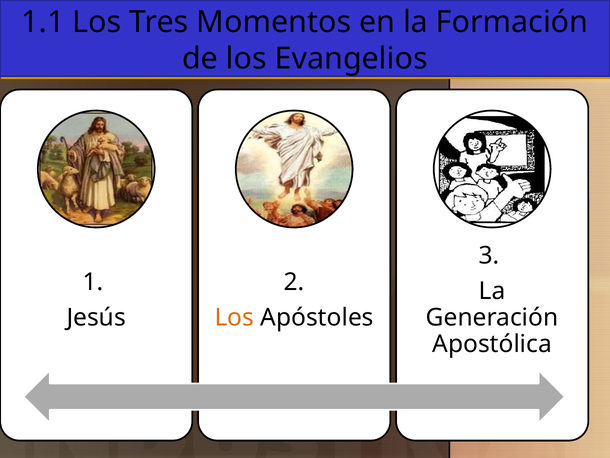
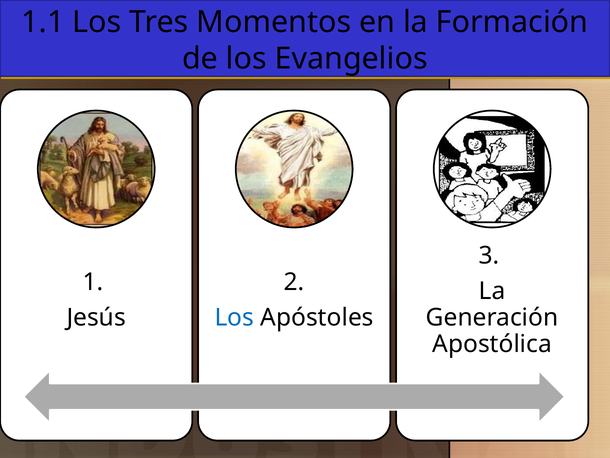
Los at (234, 317) colour: orange -> blue
